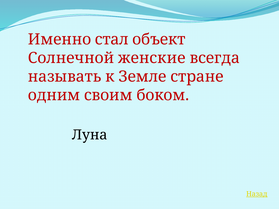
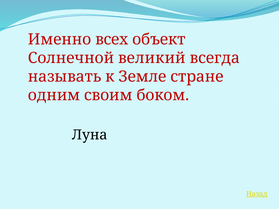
стал: стал -> всех
женские: женские -> великий
